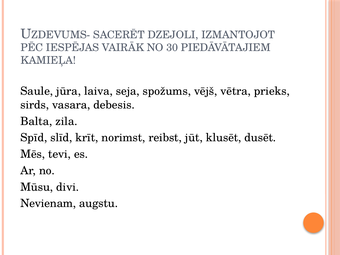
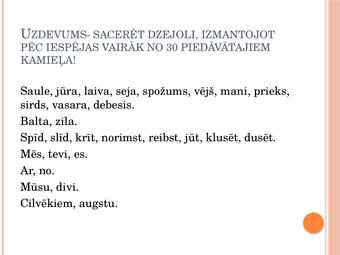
vētra: vētra -> mani
Nevienam: Nevienam -> Cilvēkiem
